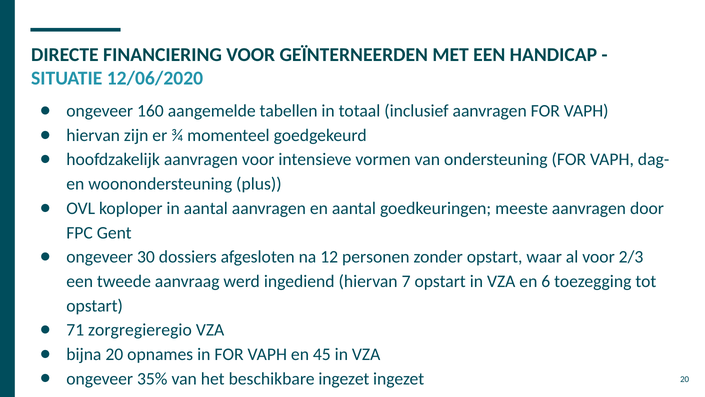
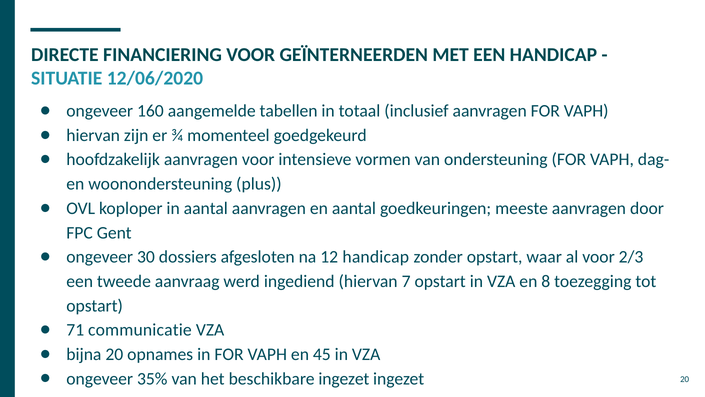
12 personen: personen -> handicap
6: 6 -> 8
zorgregieregio: zorgregieregio -> communicatie
